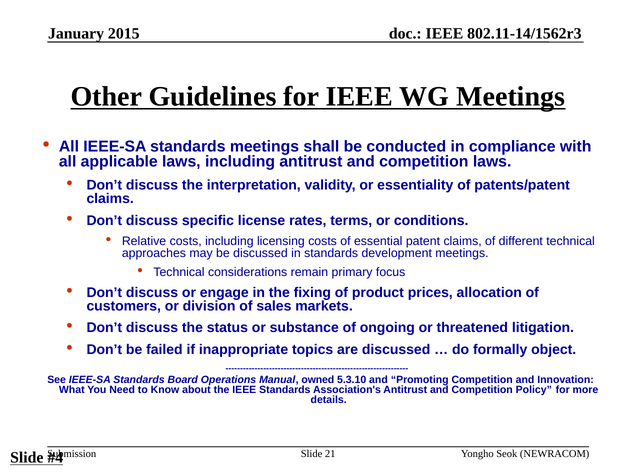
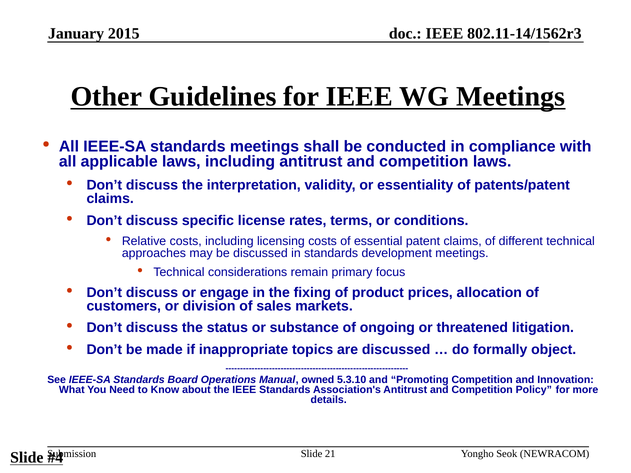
failed: failed -> made
